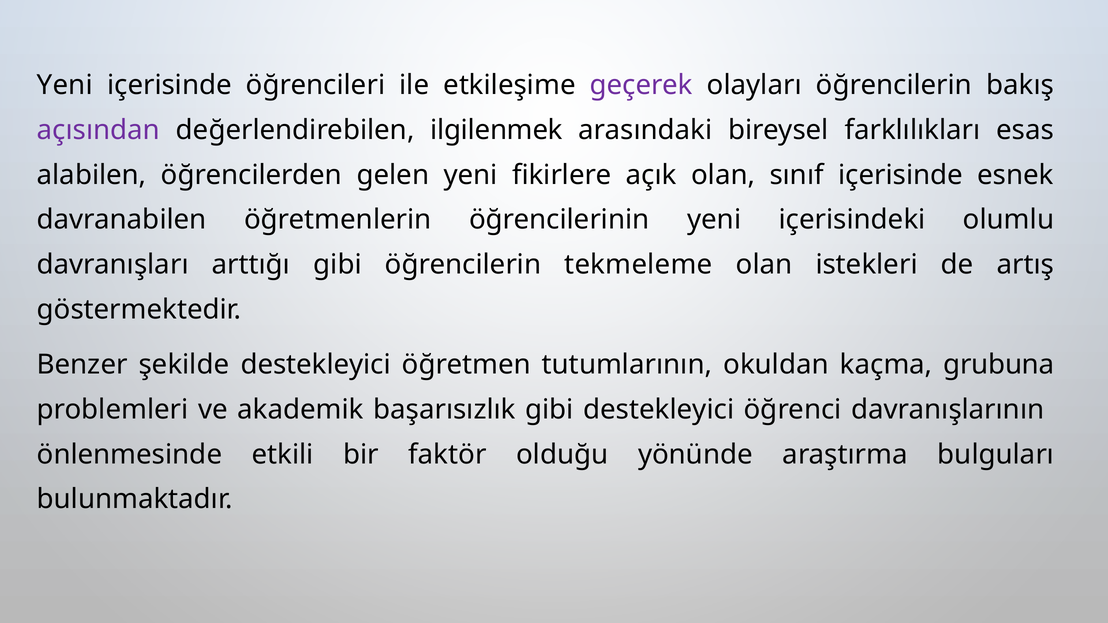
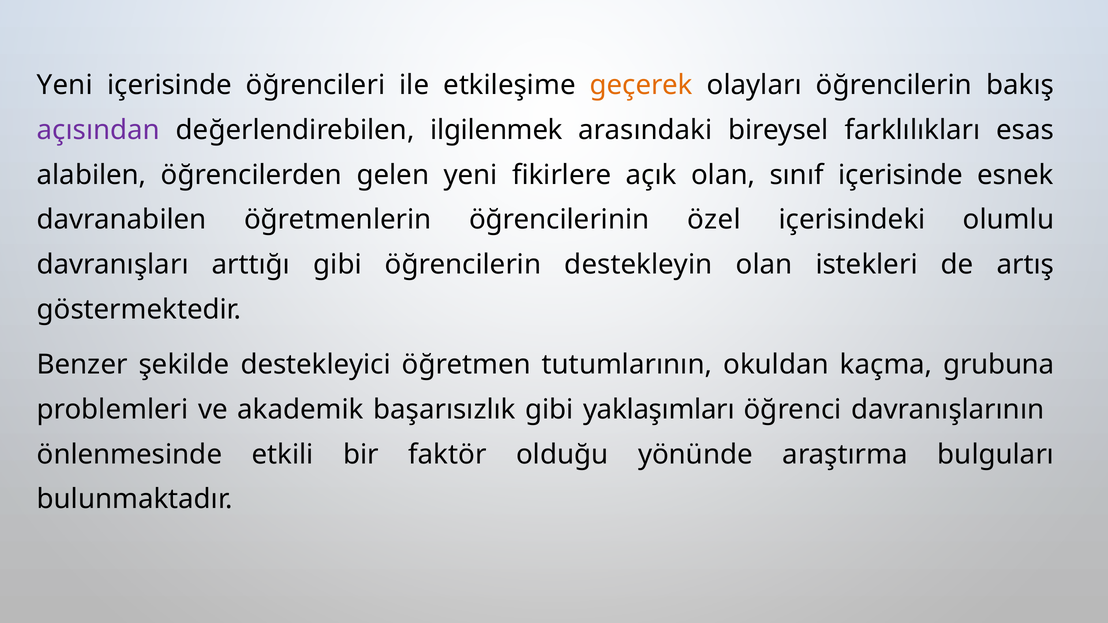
geçerek colour: purple -> orange
öğrencilerinin yeni: yeni -> özel
tekmeleme: tekmeleme -> destekleyin
gibi destekleyici: destekleyici -> yaklaşımları
